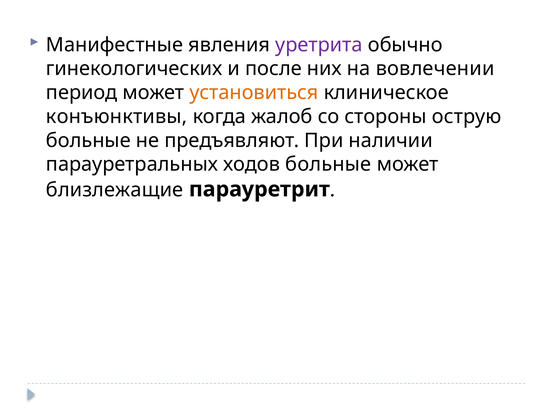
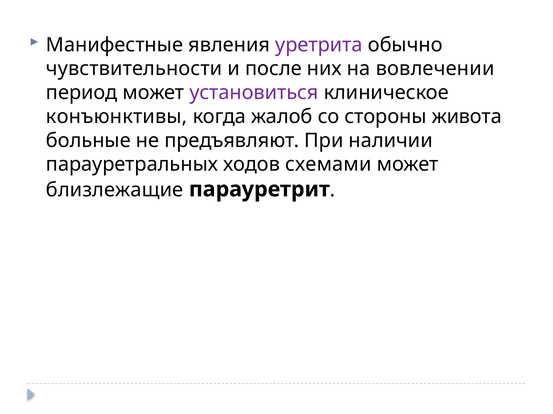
гинекологических: гинекологических -> чувствительности
установиться colour: orange -> purple
острую: острую -> живота
ходов больные: больные -> схемами
